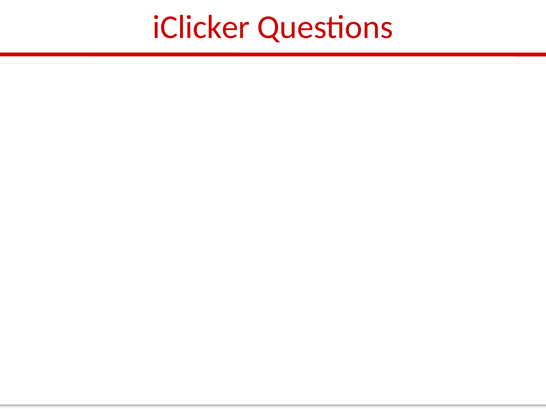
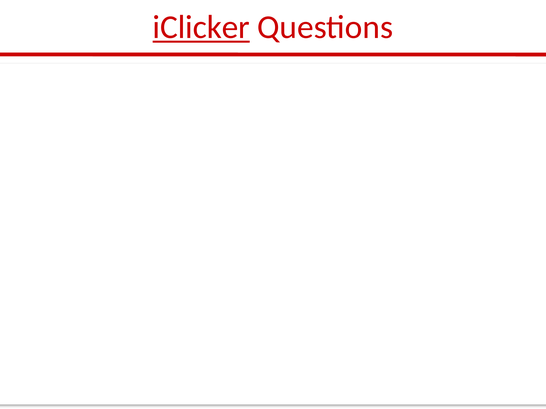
iClicker underline: none -> present
